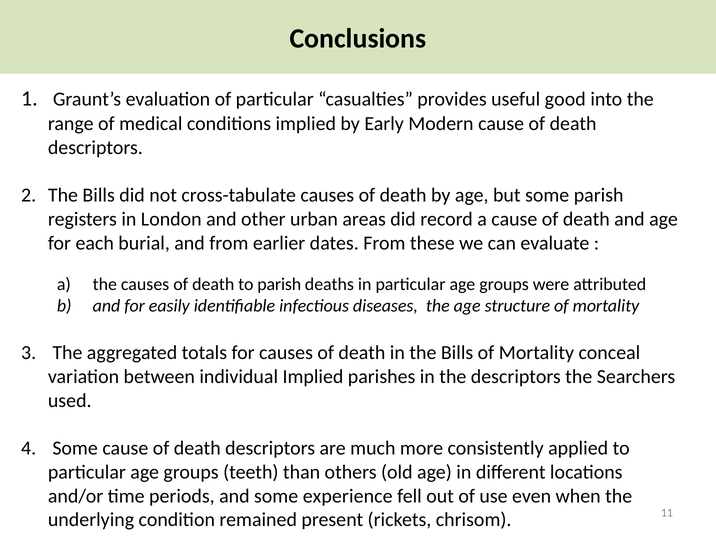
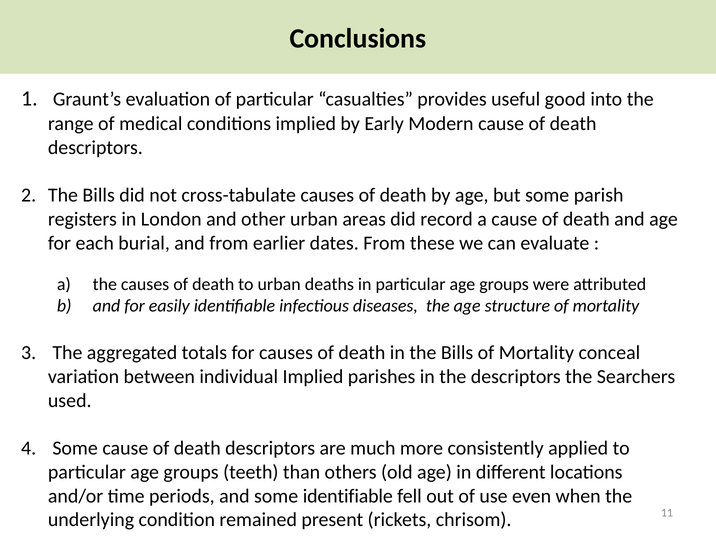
to parish: parish -> urban
some experience: experience -> identifiable
